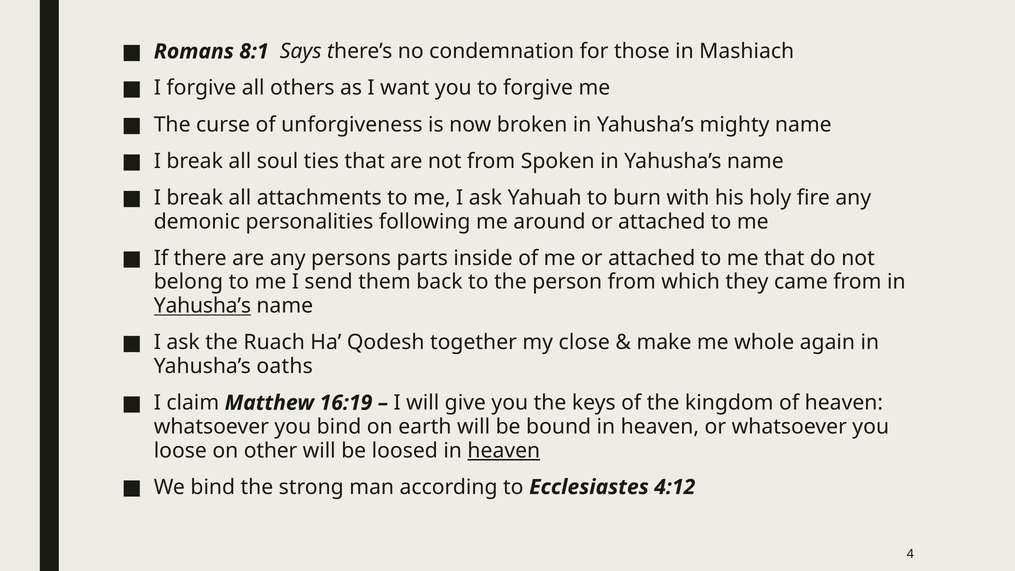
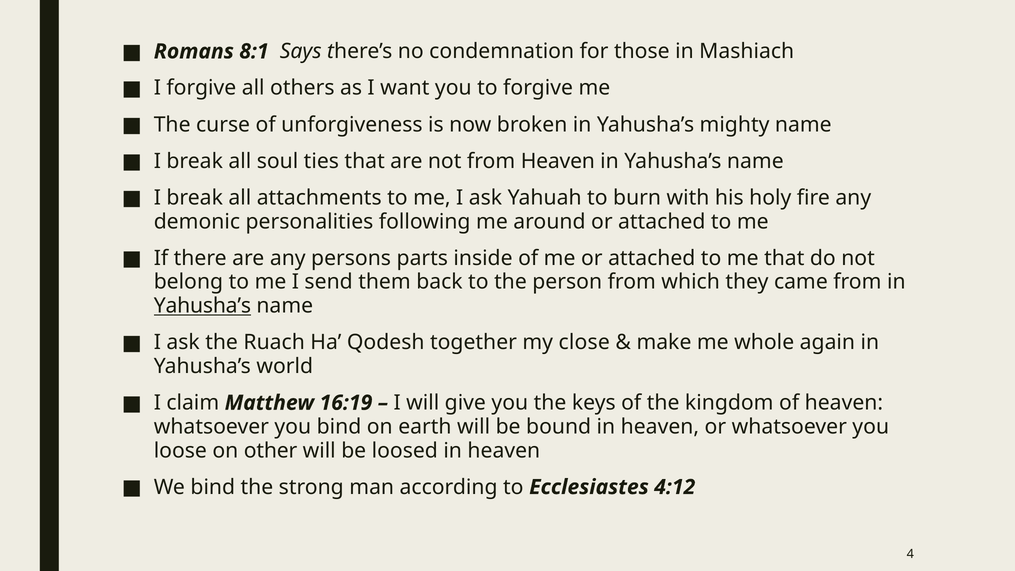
from Spoken: Spoken -> Heaven
oaths: oaths -> world
heaven at (504, 451) underline: present -> none
